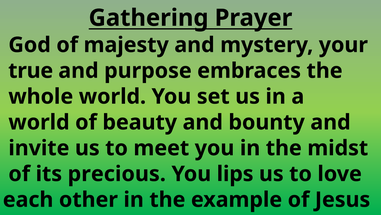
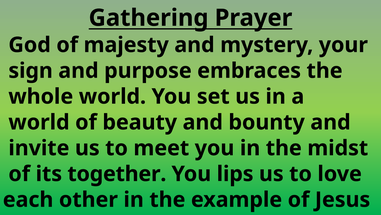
true: true -> sign
precious: precious -> together
